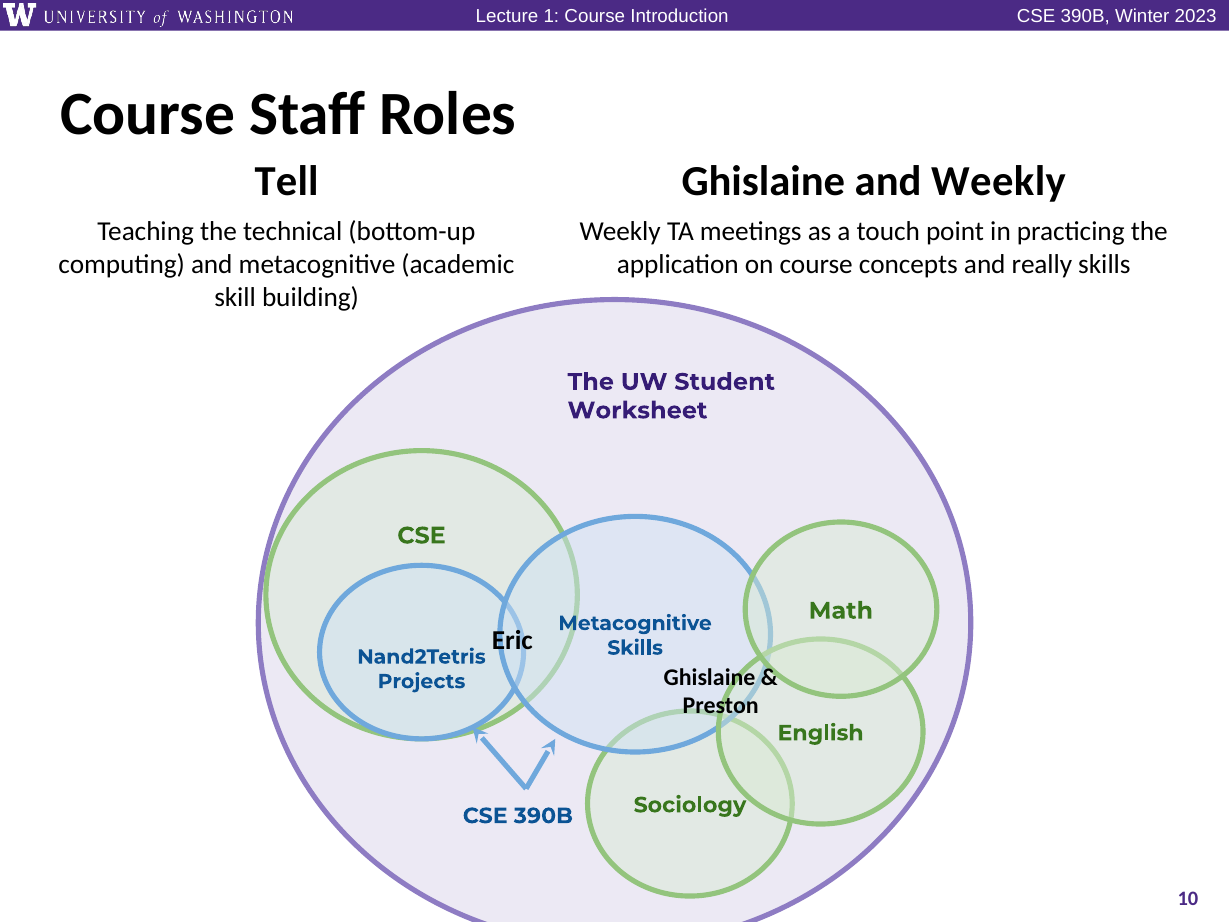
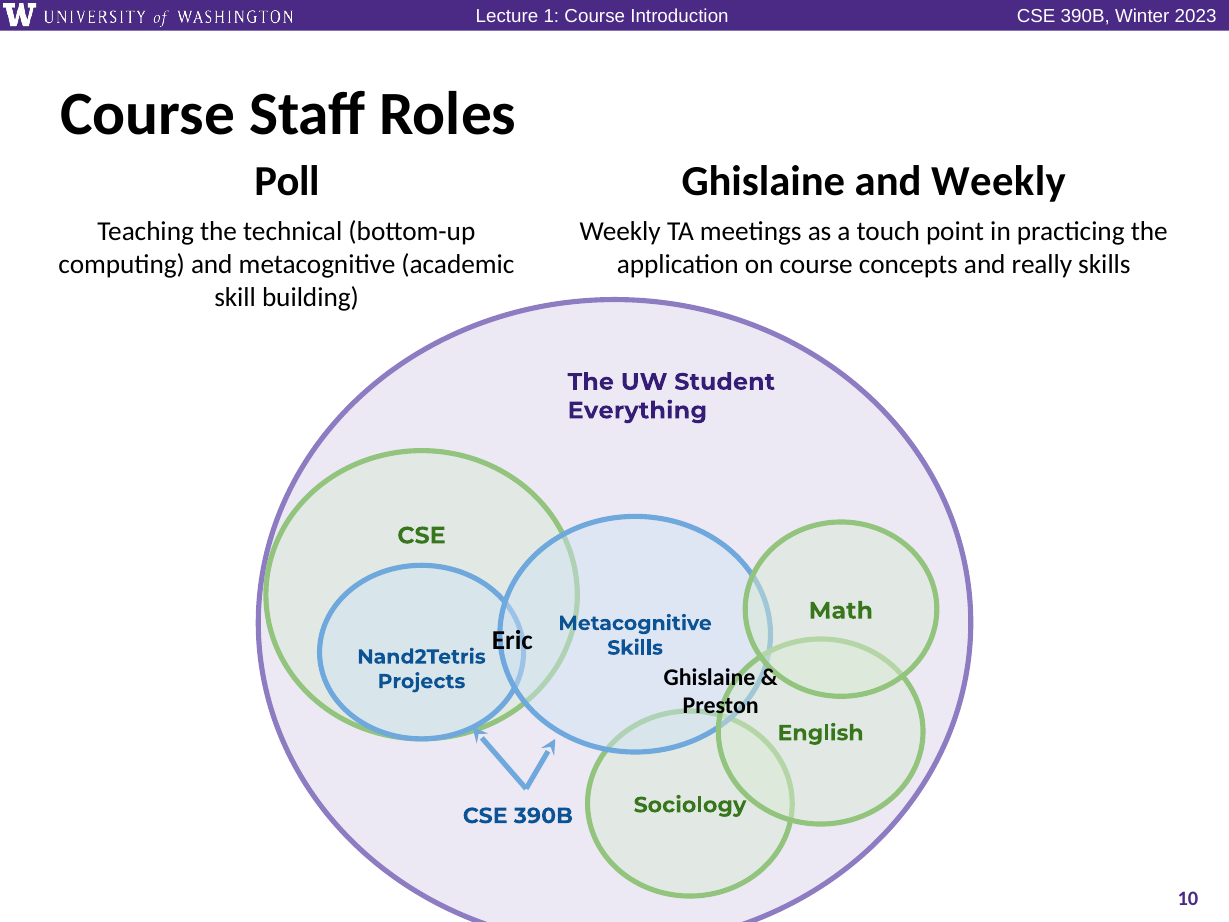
Tell: Tell -> Poll
Worksheet: Worksheet -> Everything
